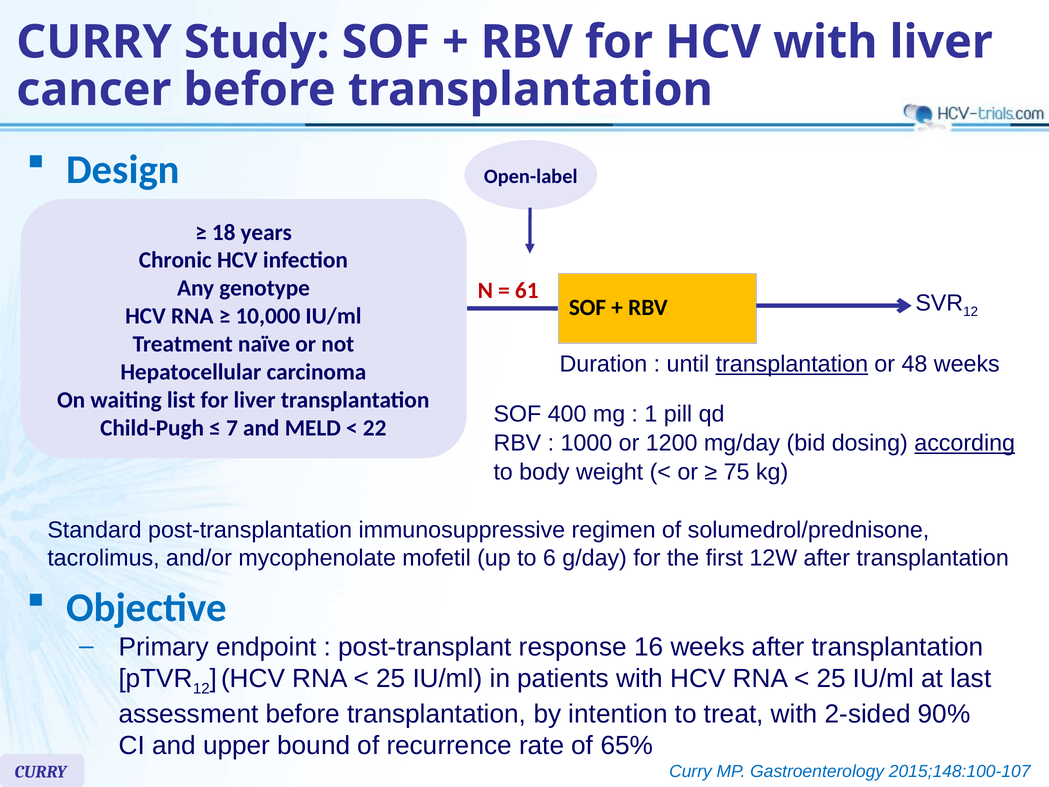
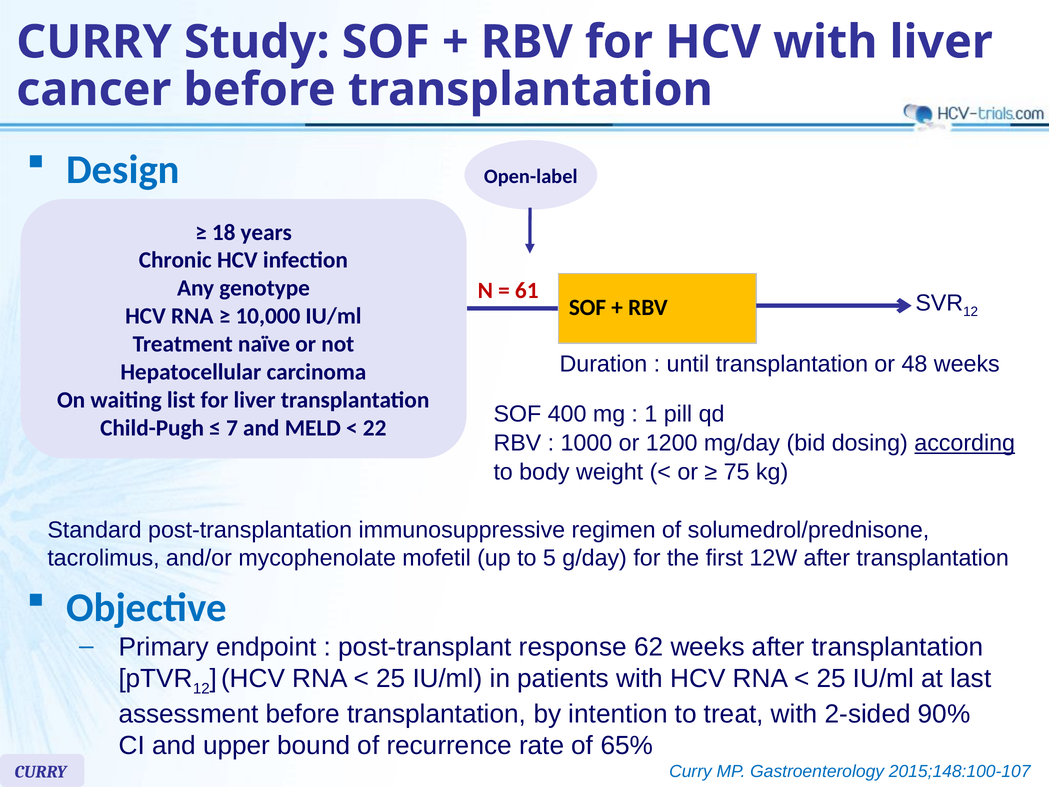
transplantation at (792, 364) underline: present -> none
6: 6 -> 5
16: 16 -> 62
